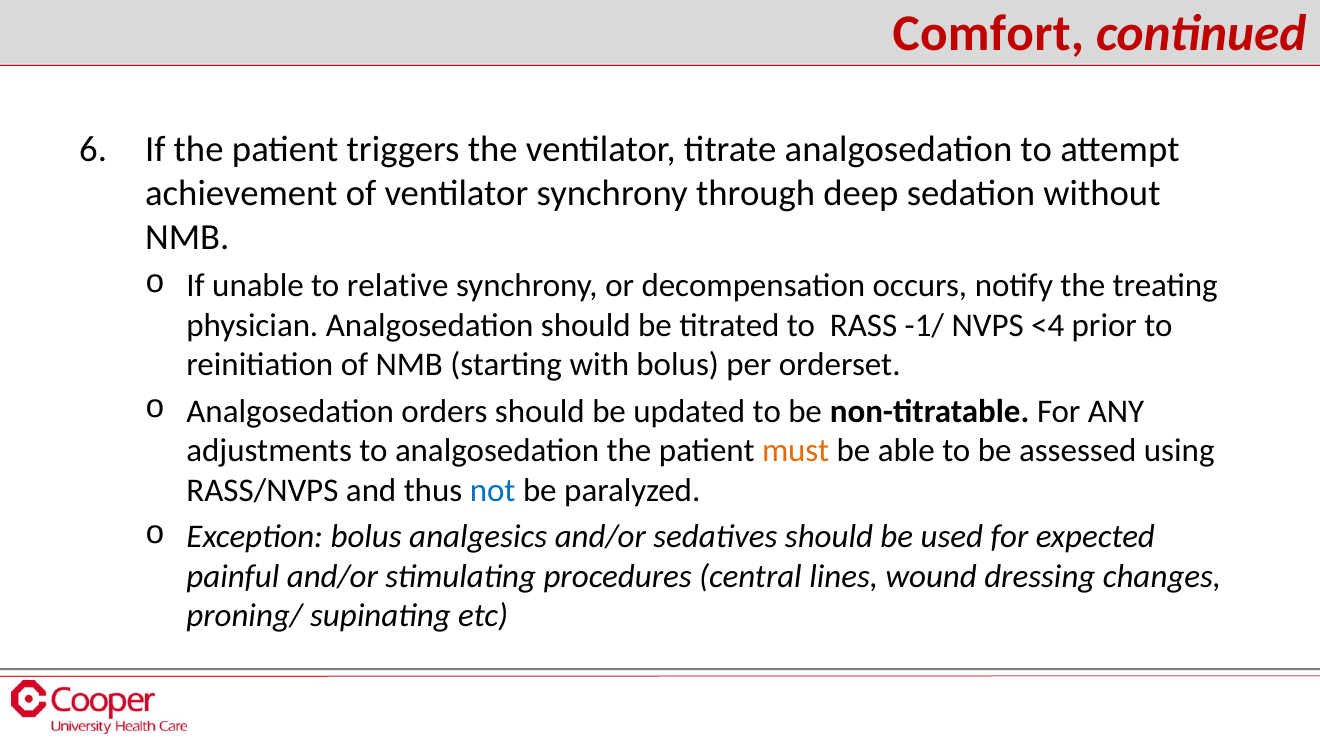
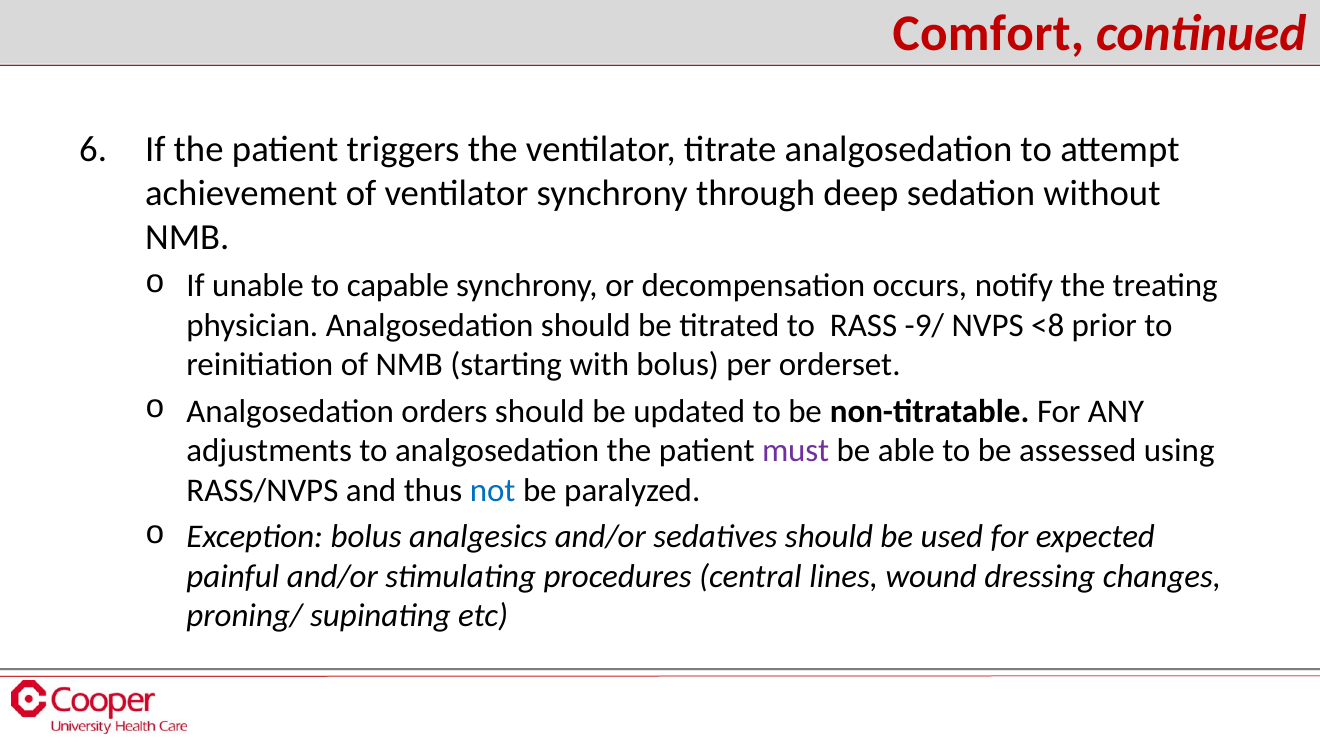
relative: relative -> capable
-1/: -1/ -> -9/
<4: <4 -> <8
must colour: orange -> purple
